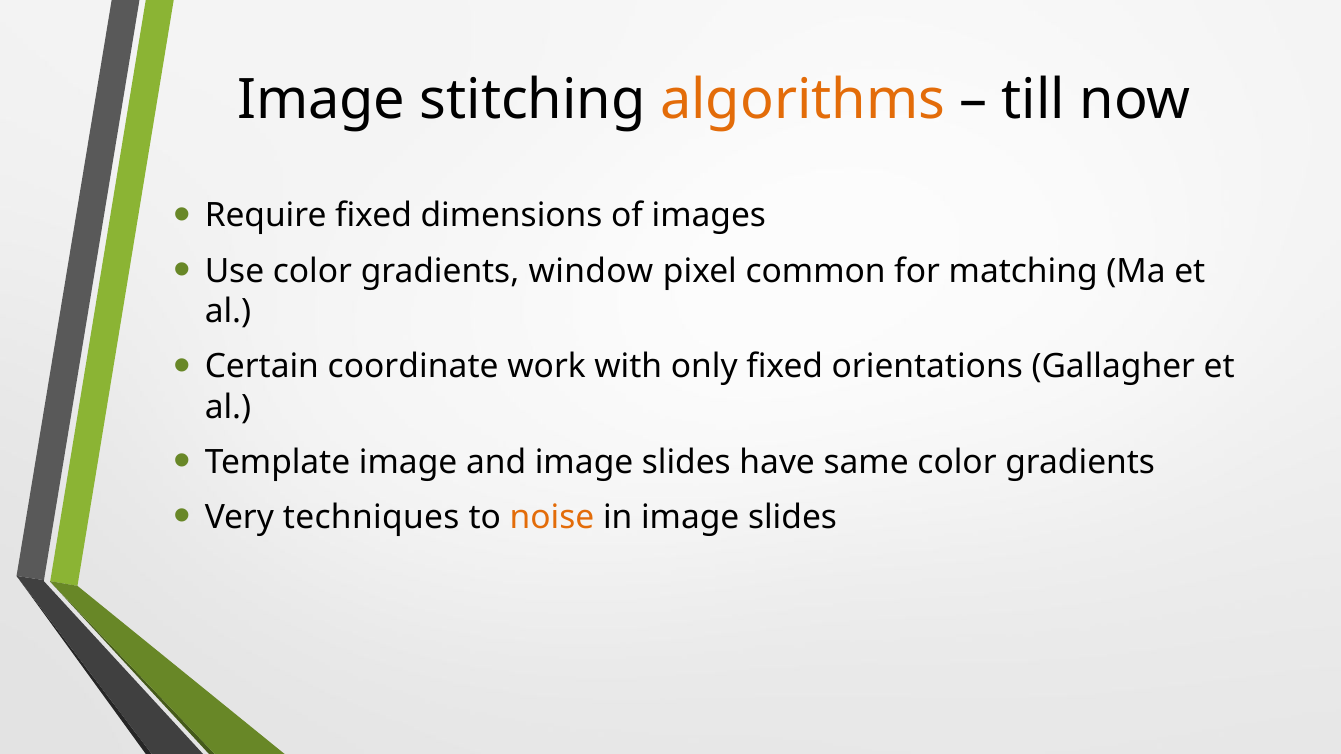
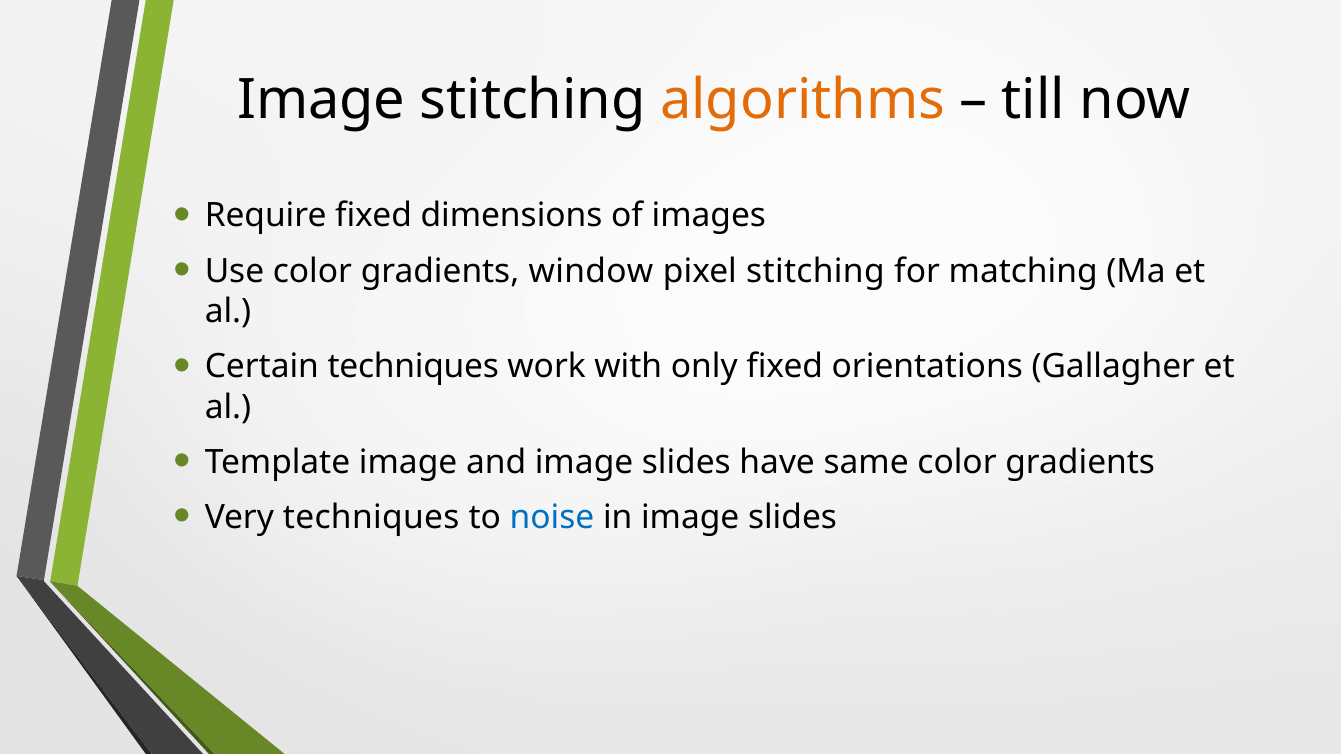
pixel common: common -> stitching
Certain coordinate: coordinate -> techniques
noise colour: orange -> blue
